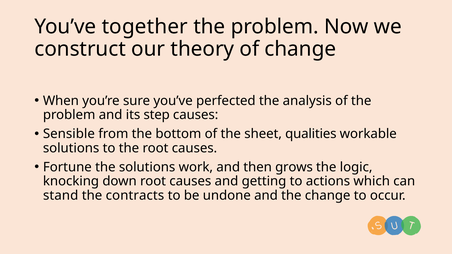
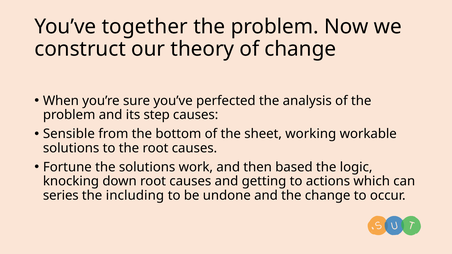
qualities: qualities -> working
grows: grows -> based
stand: stand -> series
contracts: contracts -> including
